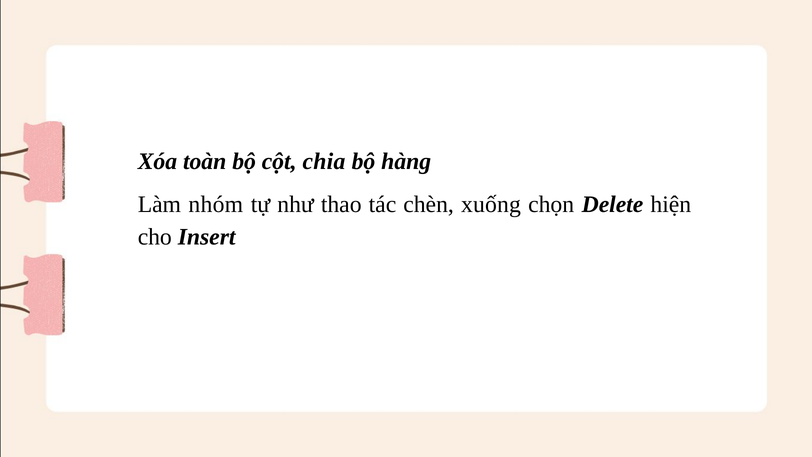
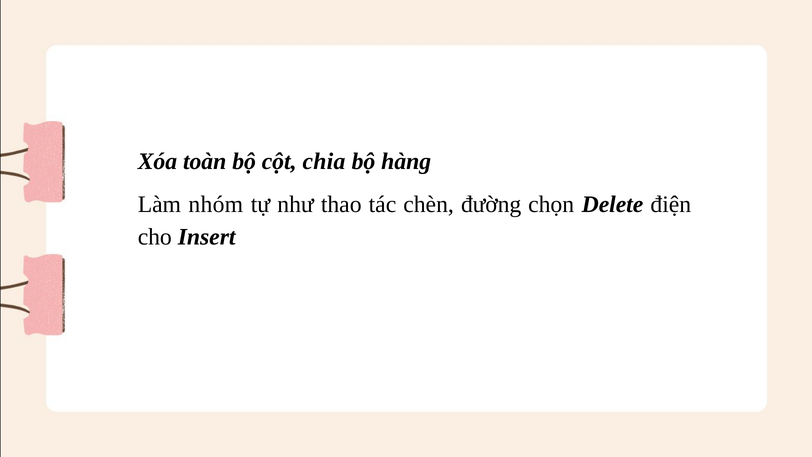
xuống: xuống -> đường
hiện: hiện -> điện
